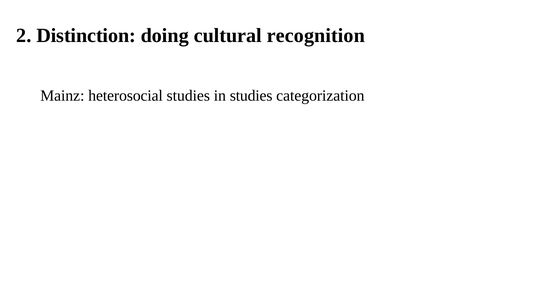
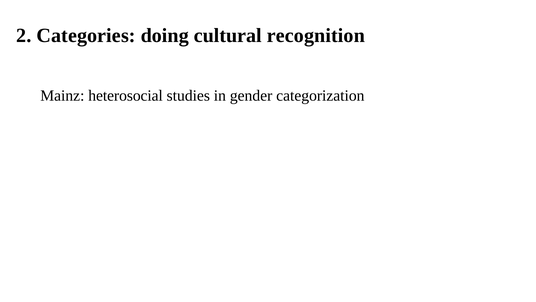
Distinction: Distinction -> Categories
in studies: studies -> gender
